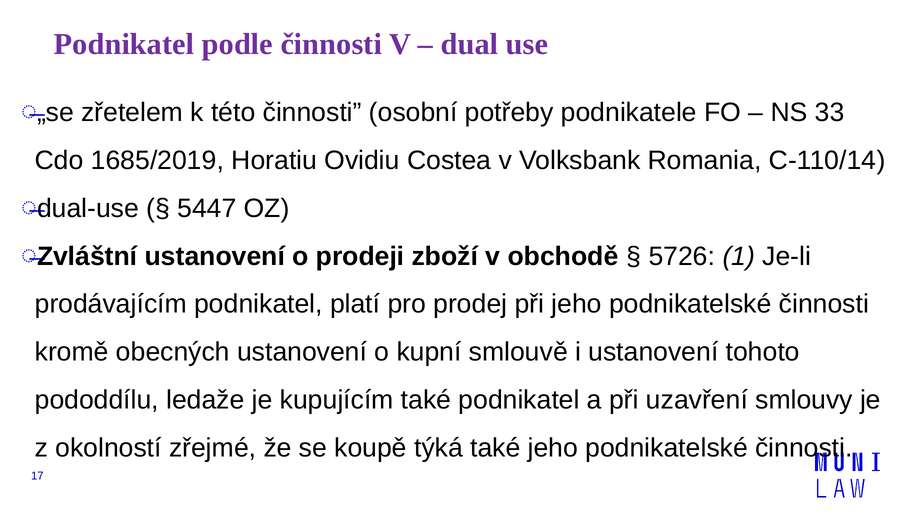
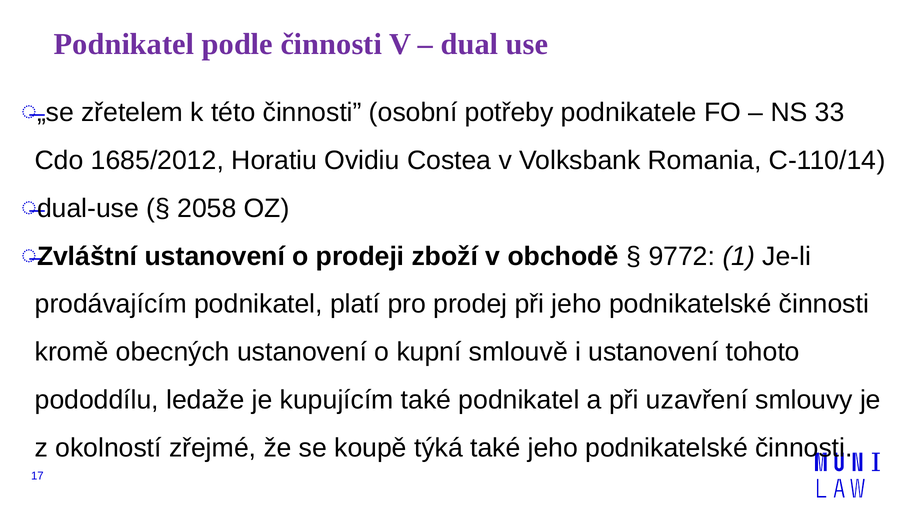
1685/2019: 1685/2019 -> 1685/2012
5447: 5447 -> 2058
5726: 5726 -> 9772
